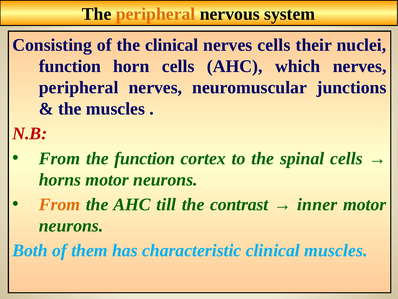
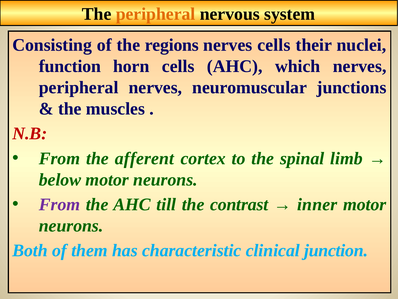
the clinical: clinical -> regions
the function: function -> afferent
spinal cells: cells -> limb
horns: horns -> below
From at (59, 204) colour: orange -> purple
clinical muscles: muscles -> junction
